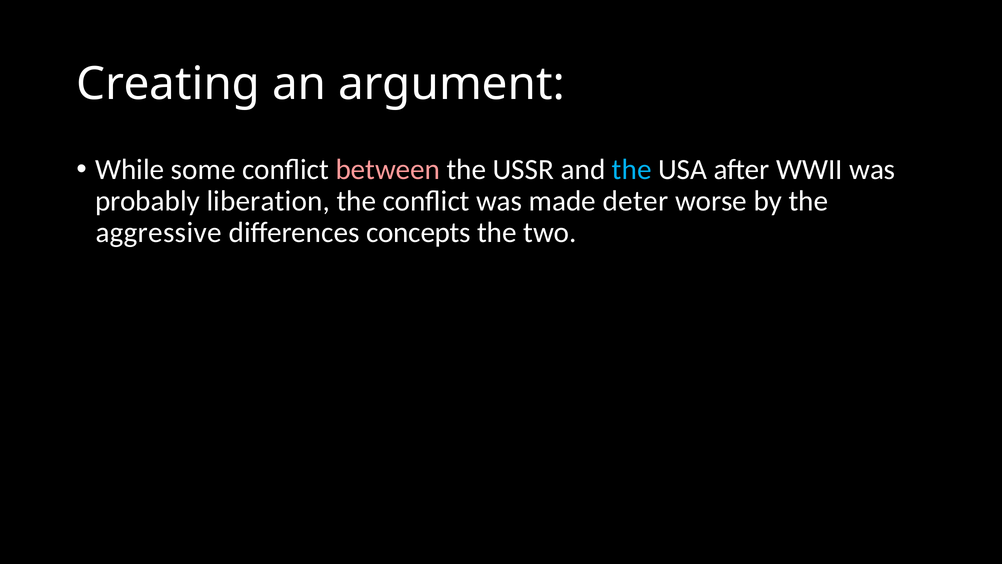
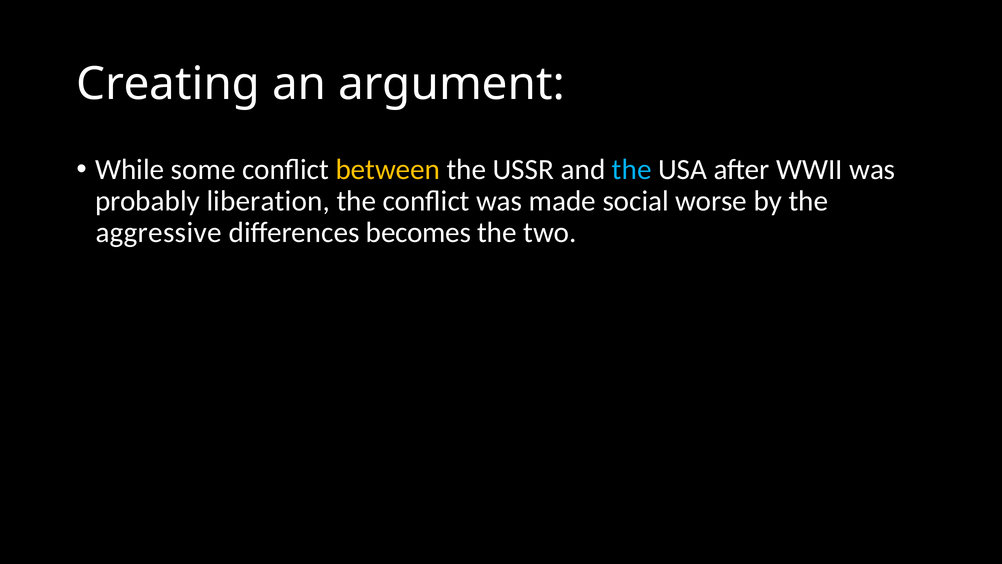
between colour: pink -> yellow
deter: deter -> social
concepts: concepts -> becomes
